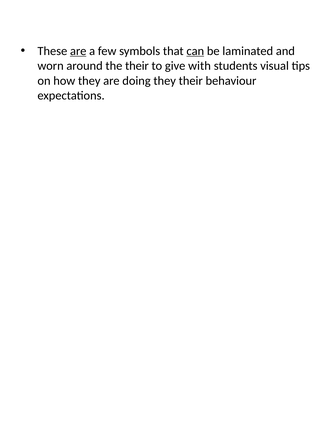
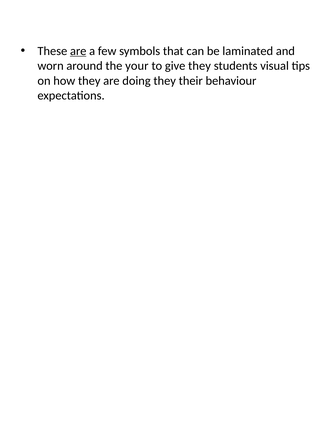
can underline: present -> none
the their: their -> your
give with: with -> they
